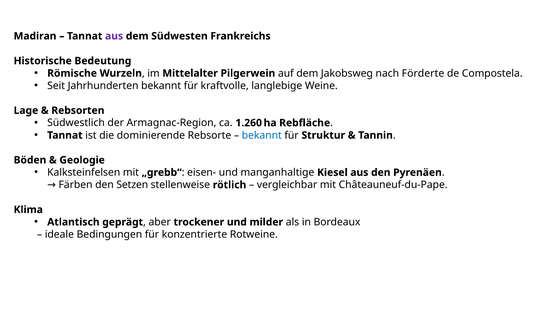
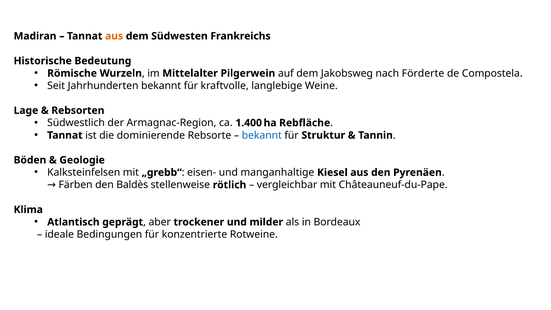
aus at (114, 36) colour: purple -> orange
1.260: 1.260 -> 1.400
Setzen: Setzen -> Baldès
